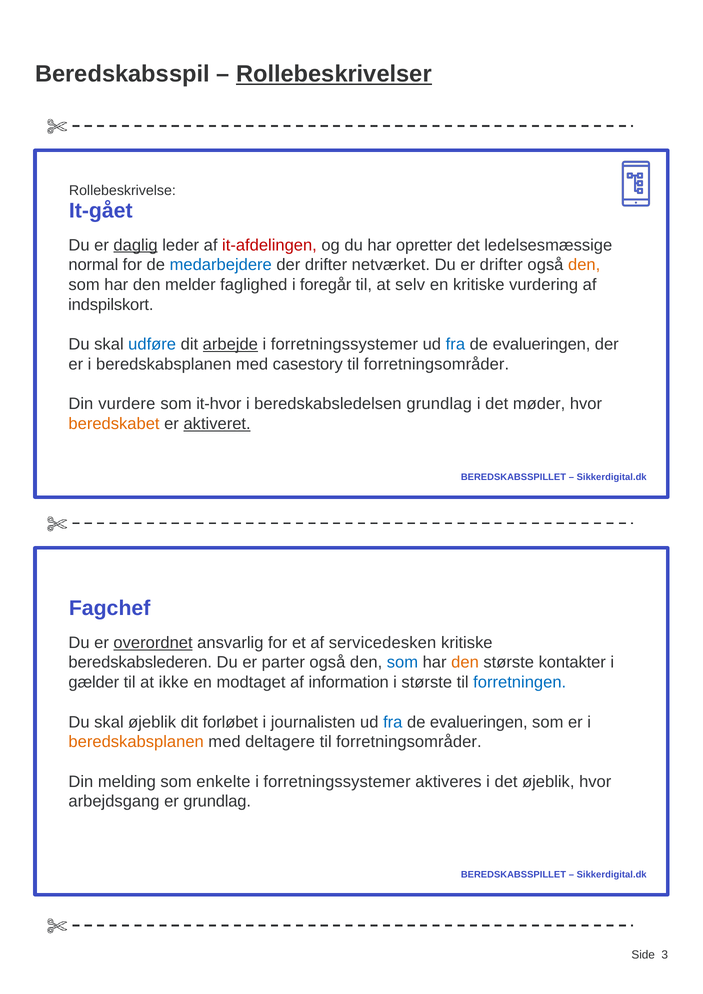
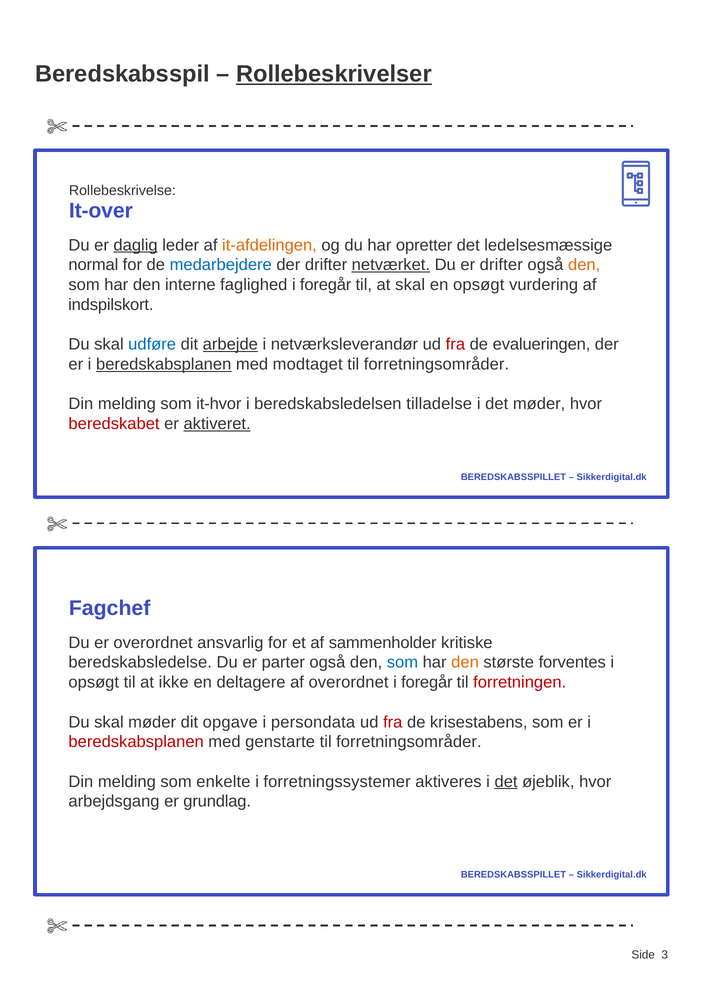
It-gået: It-gået -> It-over
it-afdelingen colour: red -> orange
netværket underline: none -> present
melder: melder -> interne
at selv: selv -> skal
en kritiske: kritiske -> opsøgt
forretningssystemer at (344, 344): forretningssystemer -> netværksleverandør
fra at (455, 344) colour: blue -> red
beredskabsplanen at (164, 364) underline: none -> present
casestory: casestory -> modtaget
vurdere at (127, 404): vurdere -> melding
beredskabsledelsen grundlag: grundlag -> tilladelse
beredskabet colour: orange -> red
overordnet at (153, 643) underline: present -> none
servicedesken: servicedesken -> sammenholder
beredskabslederen: beredskabslederen -> beredskabsledelse
kontakter: kontakter -> forventes
gælder at (94, 683): gælder -> opsøgt
modtaget: modtaget -> deltagere
af information: information -> overordnet
største at (427, 683): største -> foregår
forretningen colour: blue -> red
skal øjeblik: øjeblik -> møder
forløbet: forløbet -> opgave
journalisten: journalisten -> persondata
fra at (393, 722) colour: blue -> red
evalueringen at (479, 722): evalueringen -> krisestabens
beredskabsplanen at (136, 742) colour: orange -> red
deltagere: deltagere -> genstarte
det at (506, 782) underline: none -> present
